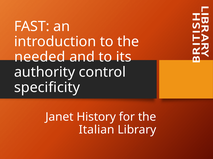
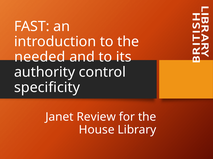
History: History -> Review
Italian: Italian -> House
